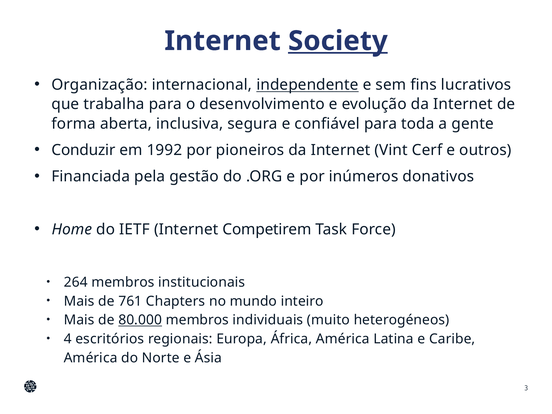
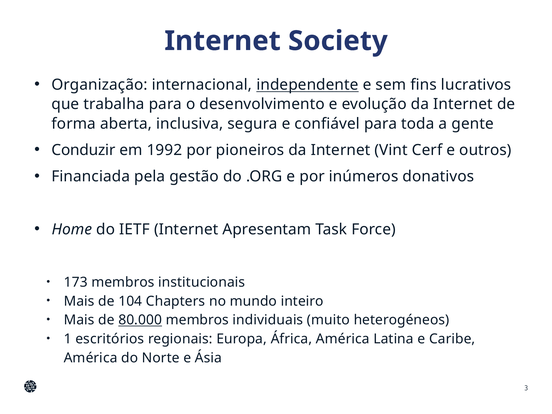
Society underline: present -> none
Competirem: Competirem -> Apresentam
264: 264 -> 173
761: 761 -> 104
4: 4 -> 1
